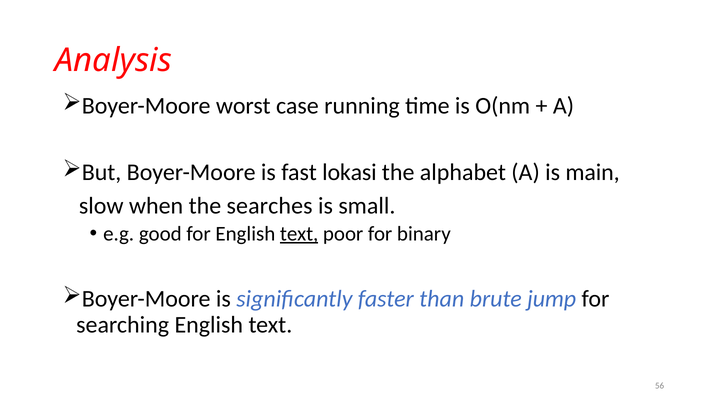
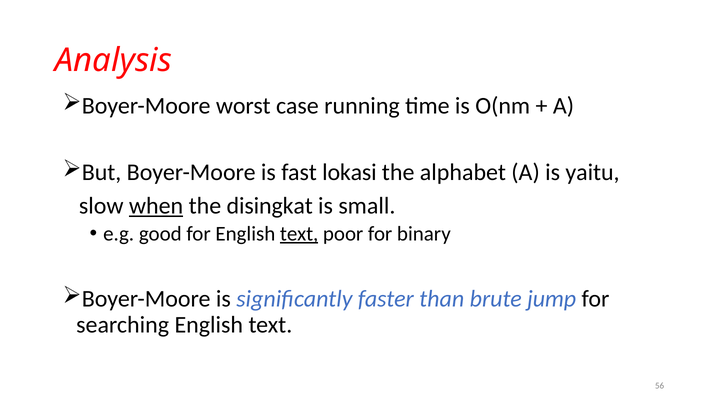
main: main -> yaitu
when underline: none -> present
searches: searches -> disingkat
